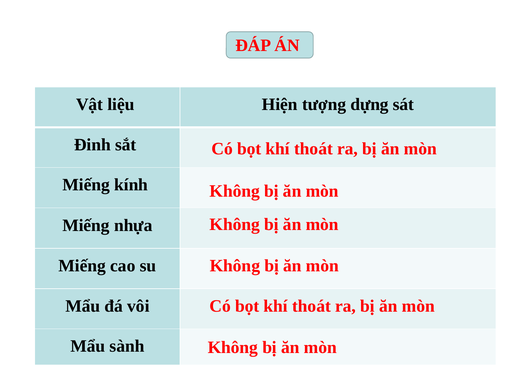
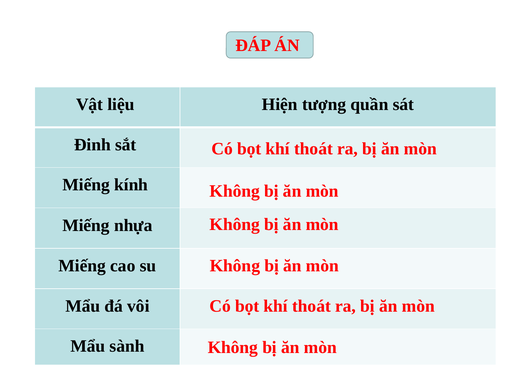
dựng: dựng -> quần
